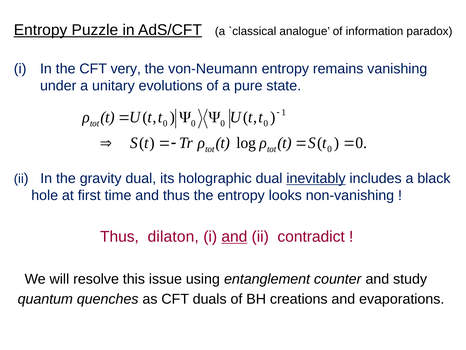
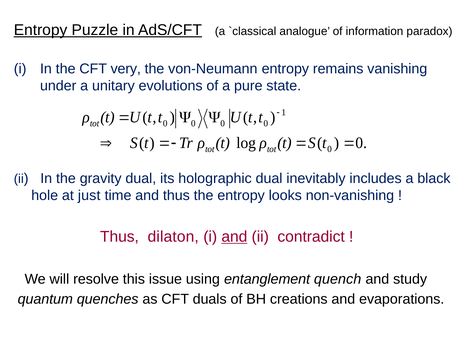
inevitably underline: present -> none
first: first -> just
counter: counter -> quench
